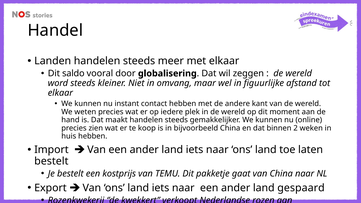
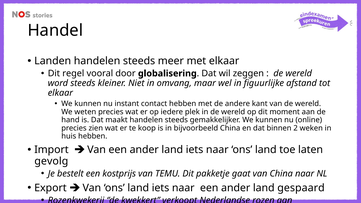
saldo: saldo -> regel
bestelt at (51, 161): bestelt -> gevolg
